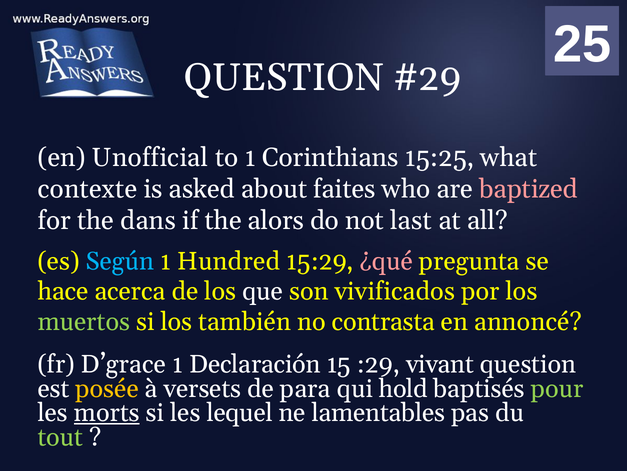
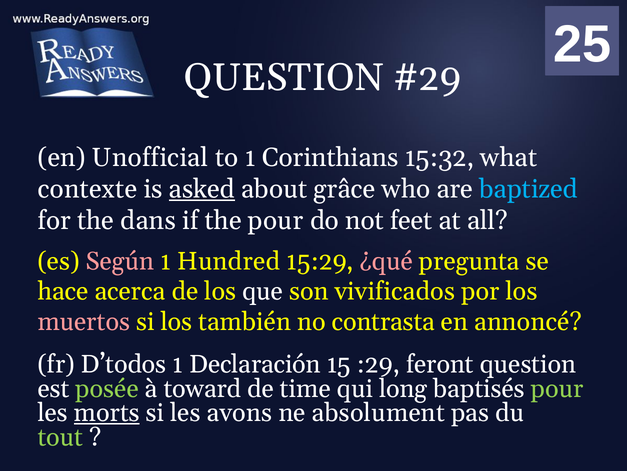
15:25: 15:25 -> 15:32
asked underline: none -> present
faites: faites -> grâce
baptized colour: pink -> light blue
the alors: alors -> pour
last: last -> feet
Según colour: light blue -> pink
muertos colour: light green -> pink
D’grace: D’grace -> D’todos
vivant: vivant -> feront
posée colour: yellow -> light green
versets: versets -> toward
para: para -> time
hold: hold -> long
lequel: lequel -> avons
lamentables: lamentables -> absolument
